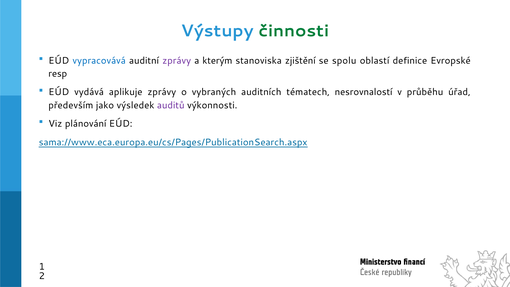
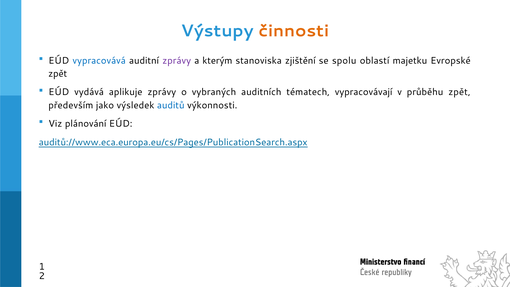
činnosti colour: green -> orange
definice: definice -> majetku
resp at (58, 74): resp -> zpět
nesrovnalostí: nesrovnalostí -> vypracovávají
průběhu úřad: úřad -> zpět
auditů colour: purple -> blue
sama://www.eca.europa.eu/cs/Pages/PublicationSearch.aspx: sama://www.eca.europa.eu/cs/Pages/PublicationSearch.aspx -> auditů://www.eca.europa.eu/cs/Pages/PublicationSearch.aspx
